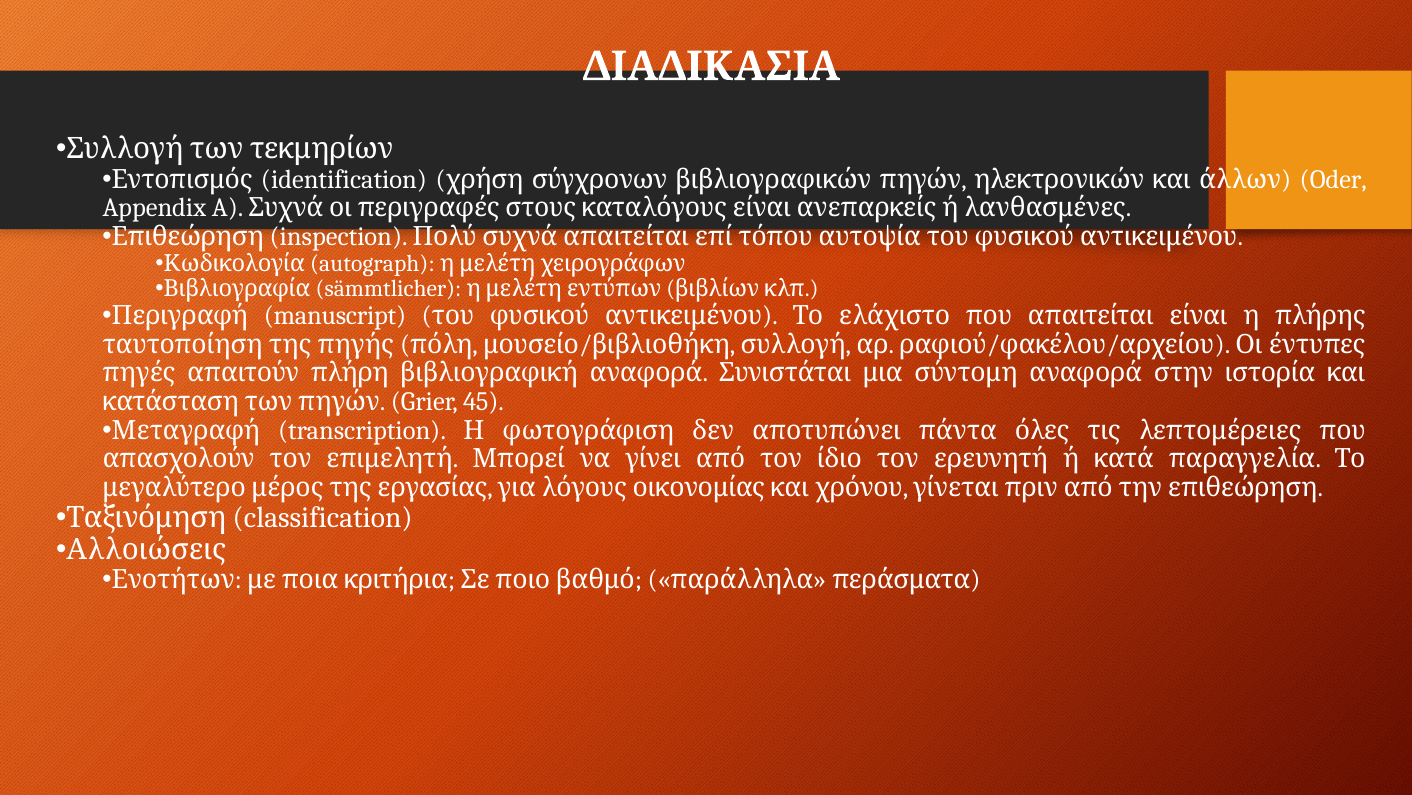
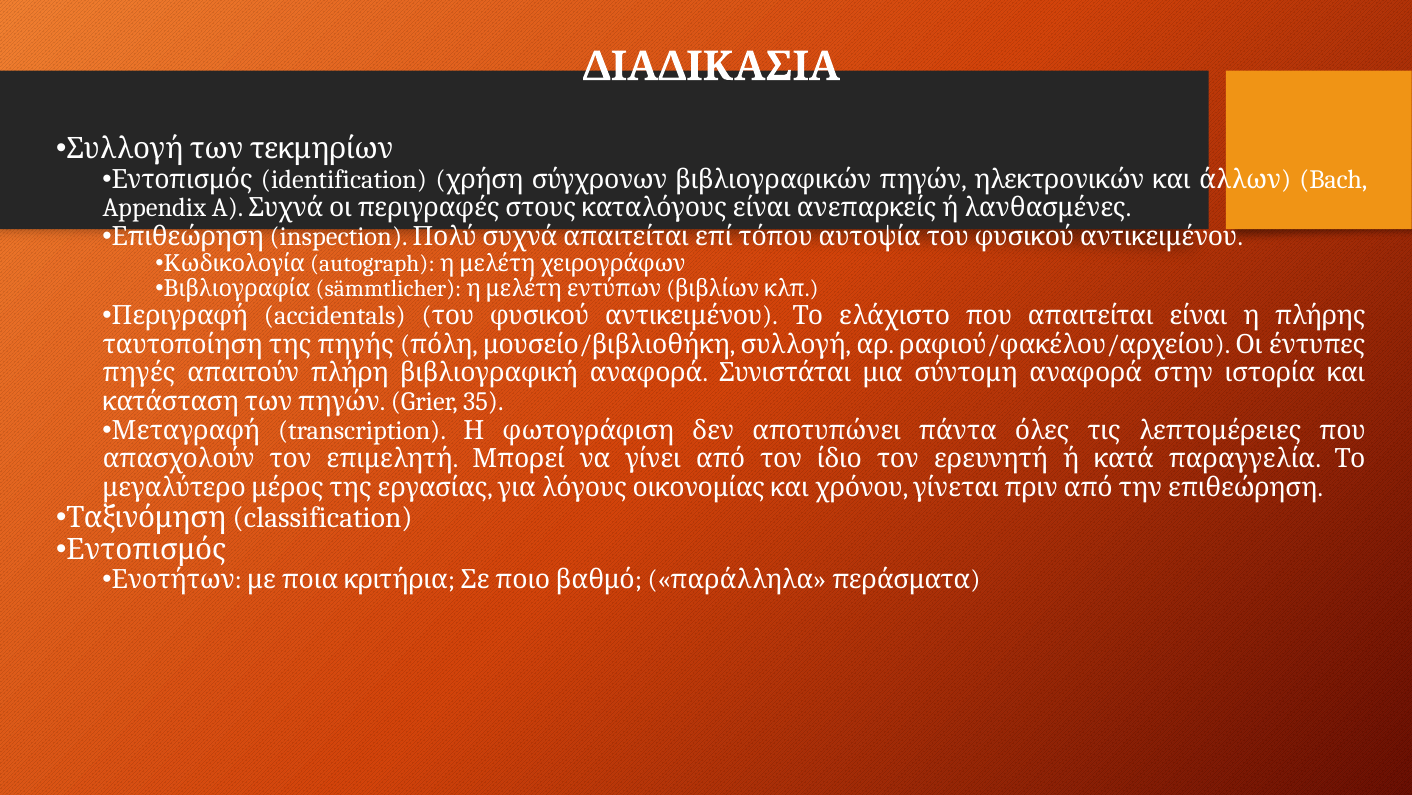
Oder: Oder -> Bach
manuscript: manuscript -> accidentals
45: 45 -> 35
Αλλοιώσεις at (146, 549): Αλλοιώσεις -> Εντοπισμός
